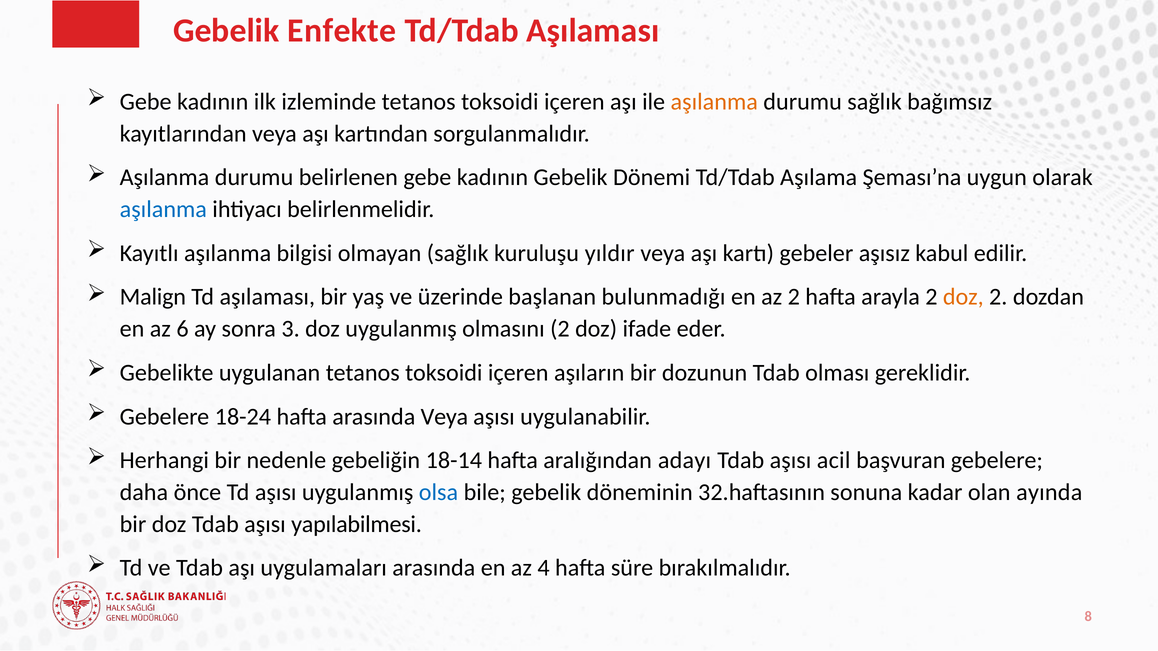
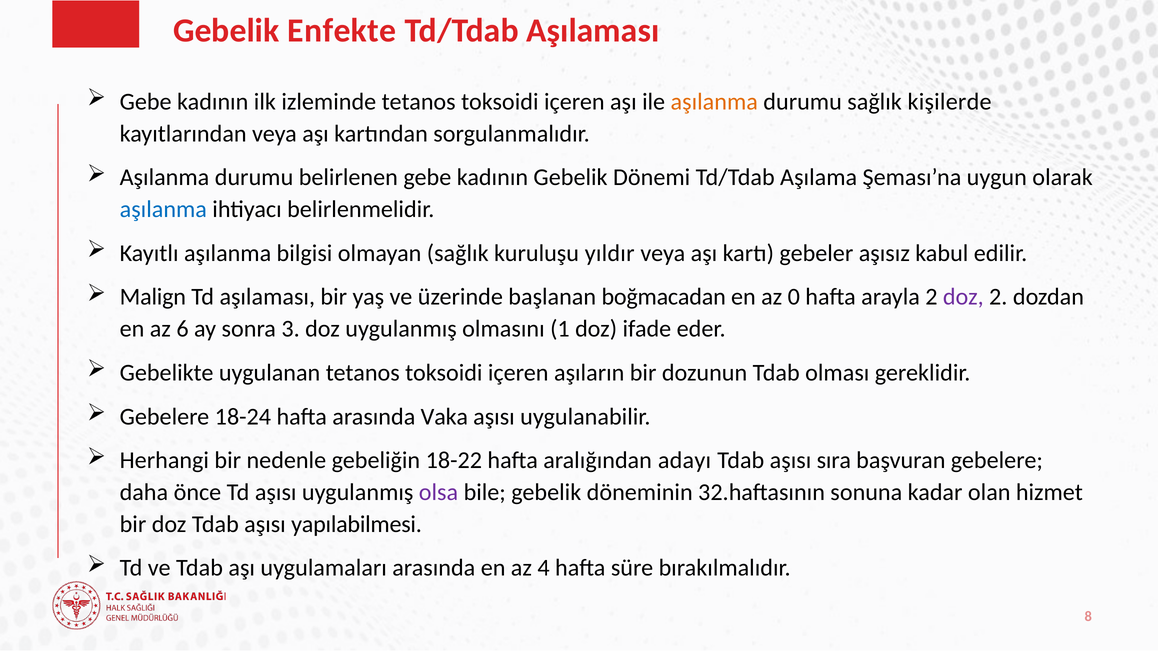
bağımsız: bağımsız -> kişilerde
bulunmadığı: bulunmadığı -> boğmacadan
az 2: 2 -> 0
doz at (963, 297) colour: orange -> purple
olmasını 2: 2 -> 1
arasında Veya: Veya -> Vaka
18-14: 18-14 -> 18-22
acil: acil -> sıra
olsa colour: blue -> purple
ayında: ayında -> hizmet
